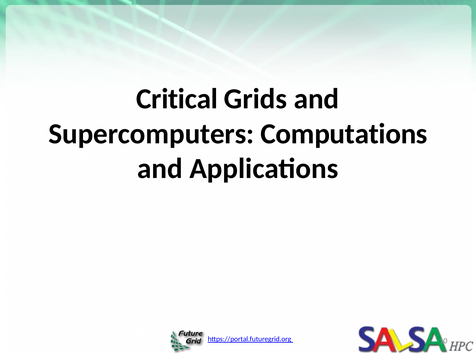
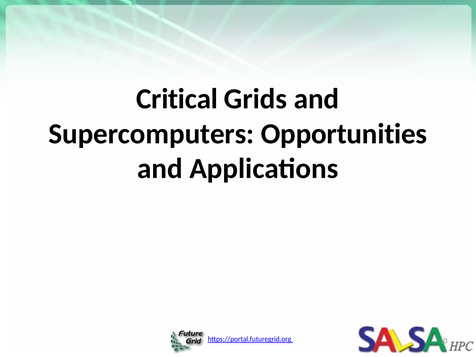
Computations: Computations -> Opportunities
